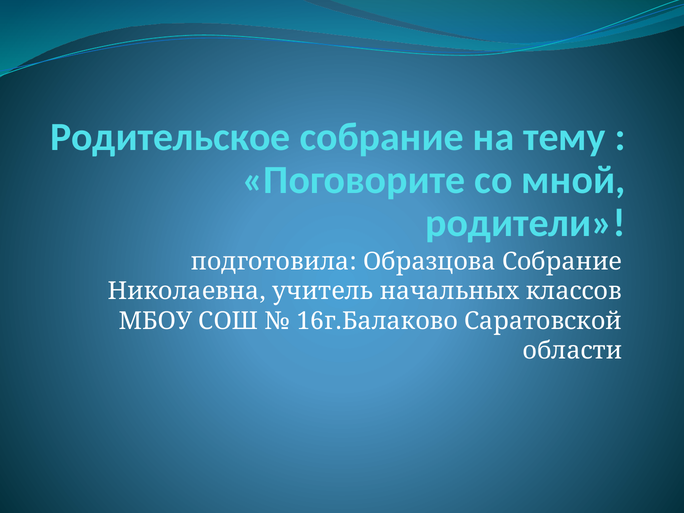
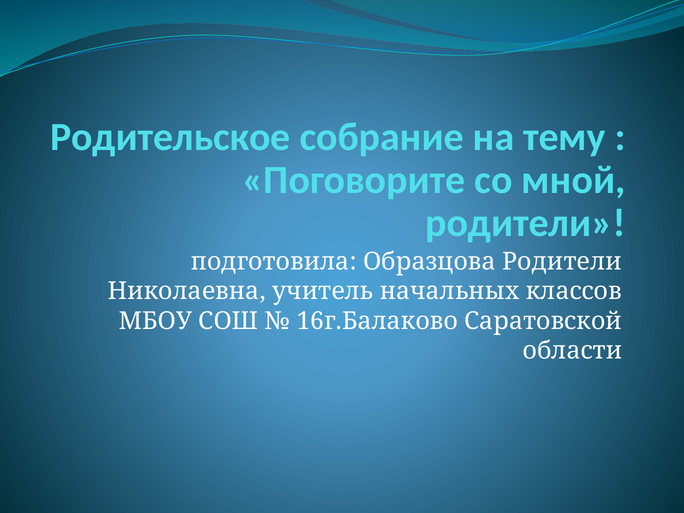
Образцова Собрание: Собрание -> Родители
